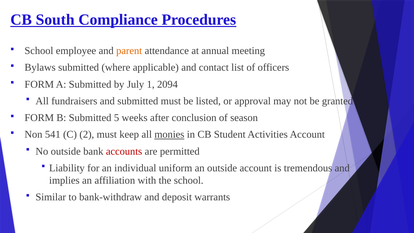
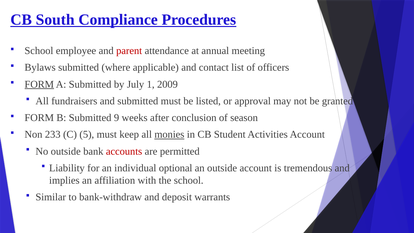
parent colour: orange -> red
FORM at (39, 84) underline: none -> present
2094: 2094 -> 2009
5: 5 -> 9
541: 541 -> 233
2: 2 -> 5
uniform: uniform -> optional
